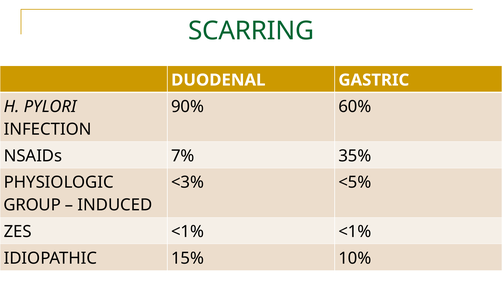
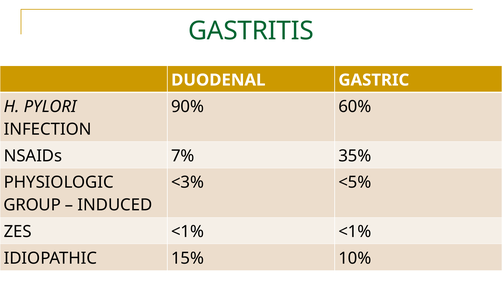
SCARRING: SCARRING -> GASTRITIS
